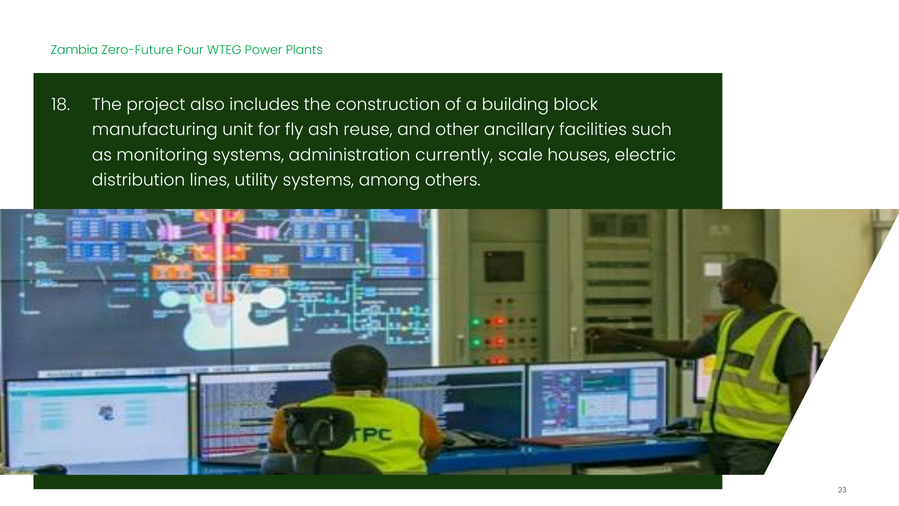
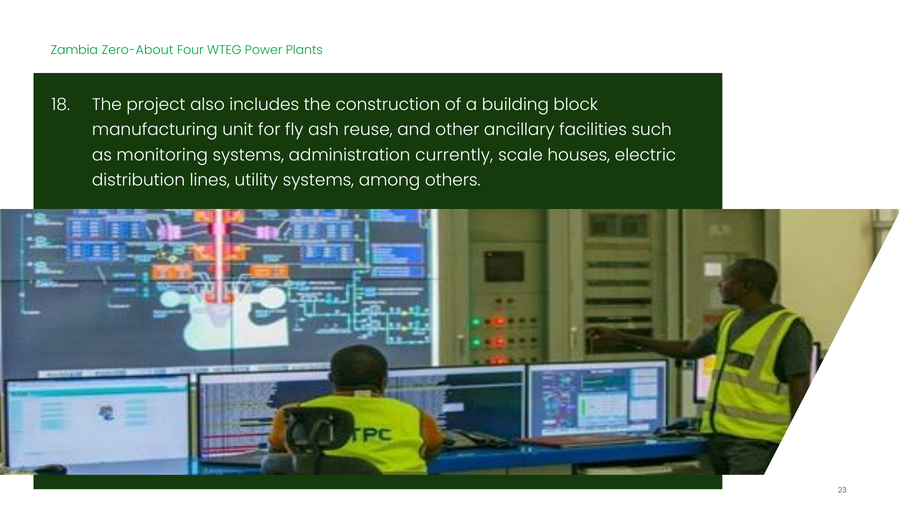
Zero-Future: Zero-Future -> Zero-About
